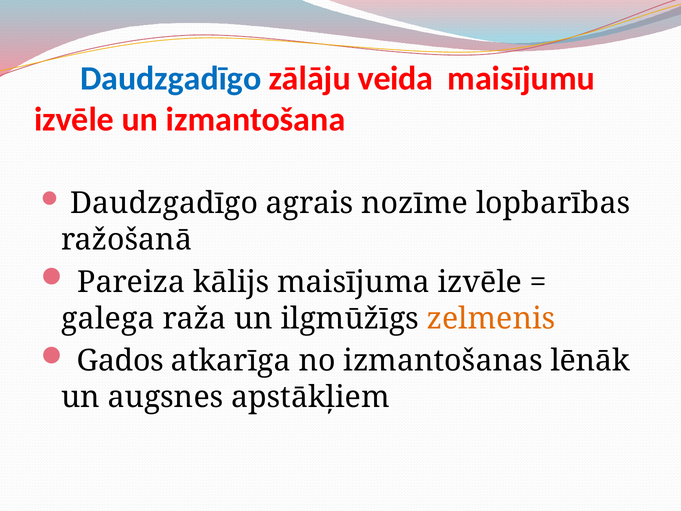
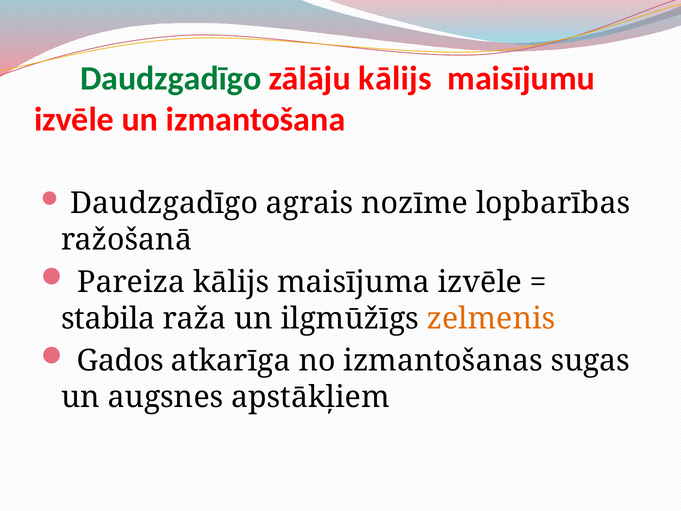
Daudzgadīgo at (171, 79) colour: blue -> green
zālāju veida: veida -> kālijs
galega: galega -> stabila
lēnāk: lēnāk -> sugas
